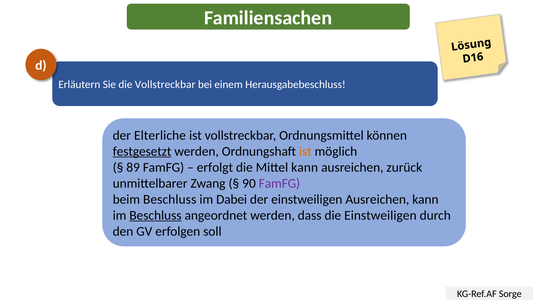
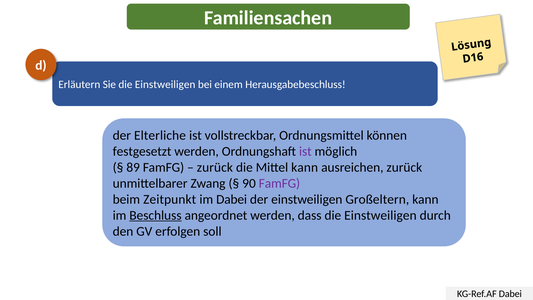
Sie die Vollstreckbar: Vollstreckbar -> Einstweiligen
festgesetzt underline: present -> none
ist at (305, 151) colour: orange -> purple
erfolgt at (215, 167): erfolgt -> zurück
beim Beschluss: Beschluss -> Zeitpunkt
einstweiligen Ausreichen: Ausreichen -> Großeltern
KG-Ref.AF Sorge: Sorge -> Dabei
